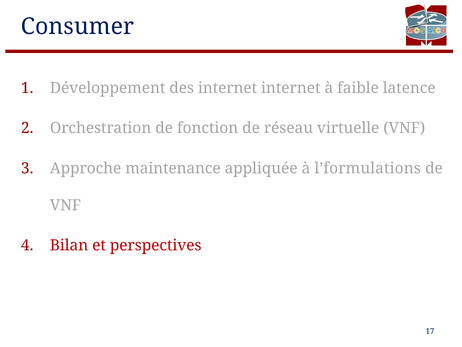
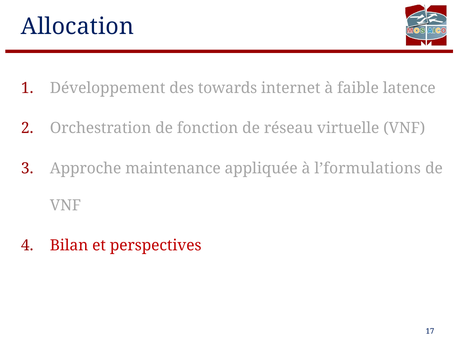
Consumer: Consumer -> Allocation
des internet: internet -> towards
